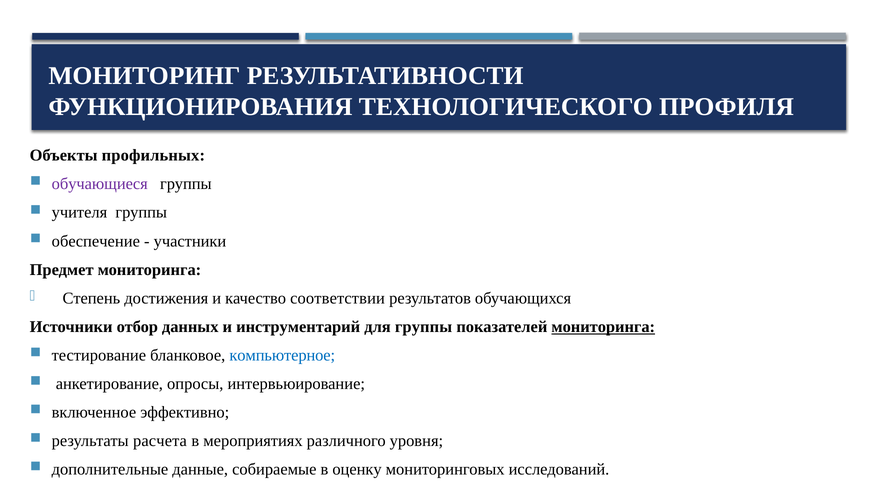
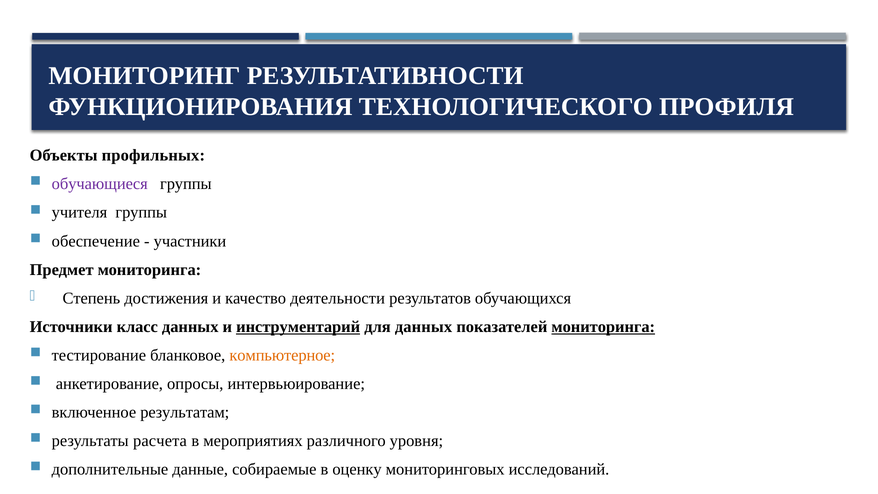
соответствии: соответствии -> деятельности
отбор: отбор -> класс
инструментарий underline: none -> present
для группы: группы -> данных
компьютерное colour: blue -> orange
эффективно: эффективно -> результатам
